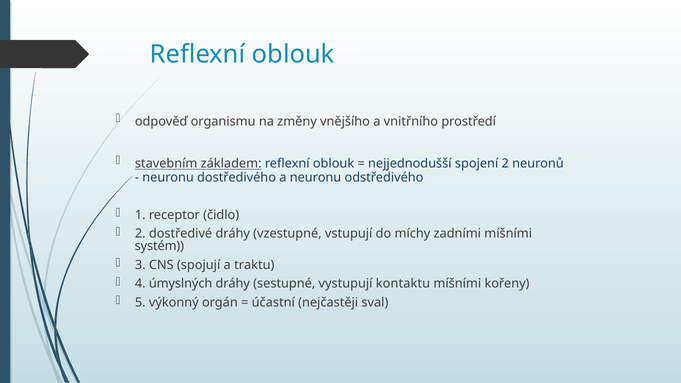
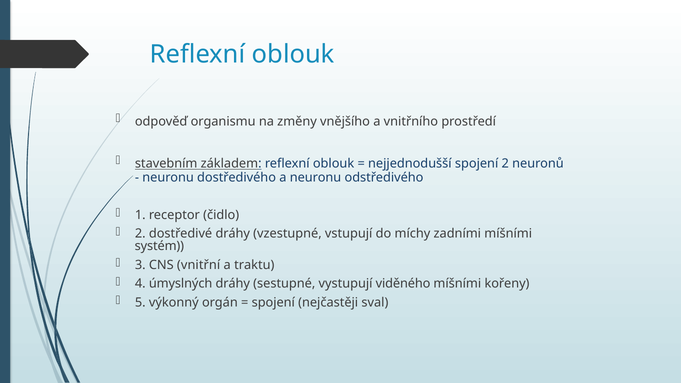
spojují: spojují -> vnitřní
kontaktu: kontaktu -> viděného
účastní at (273, 302): účastní -> spojení
